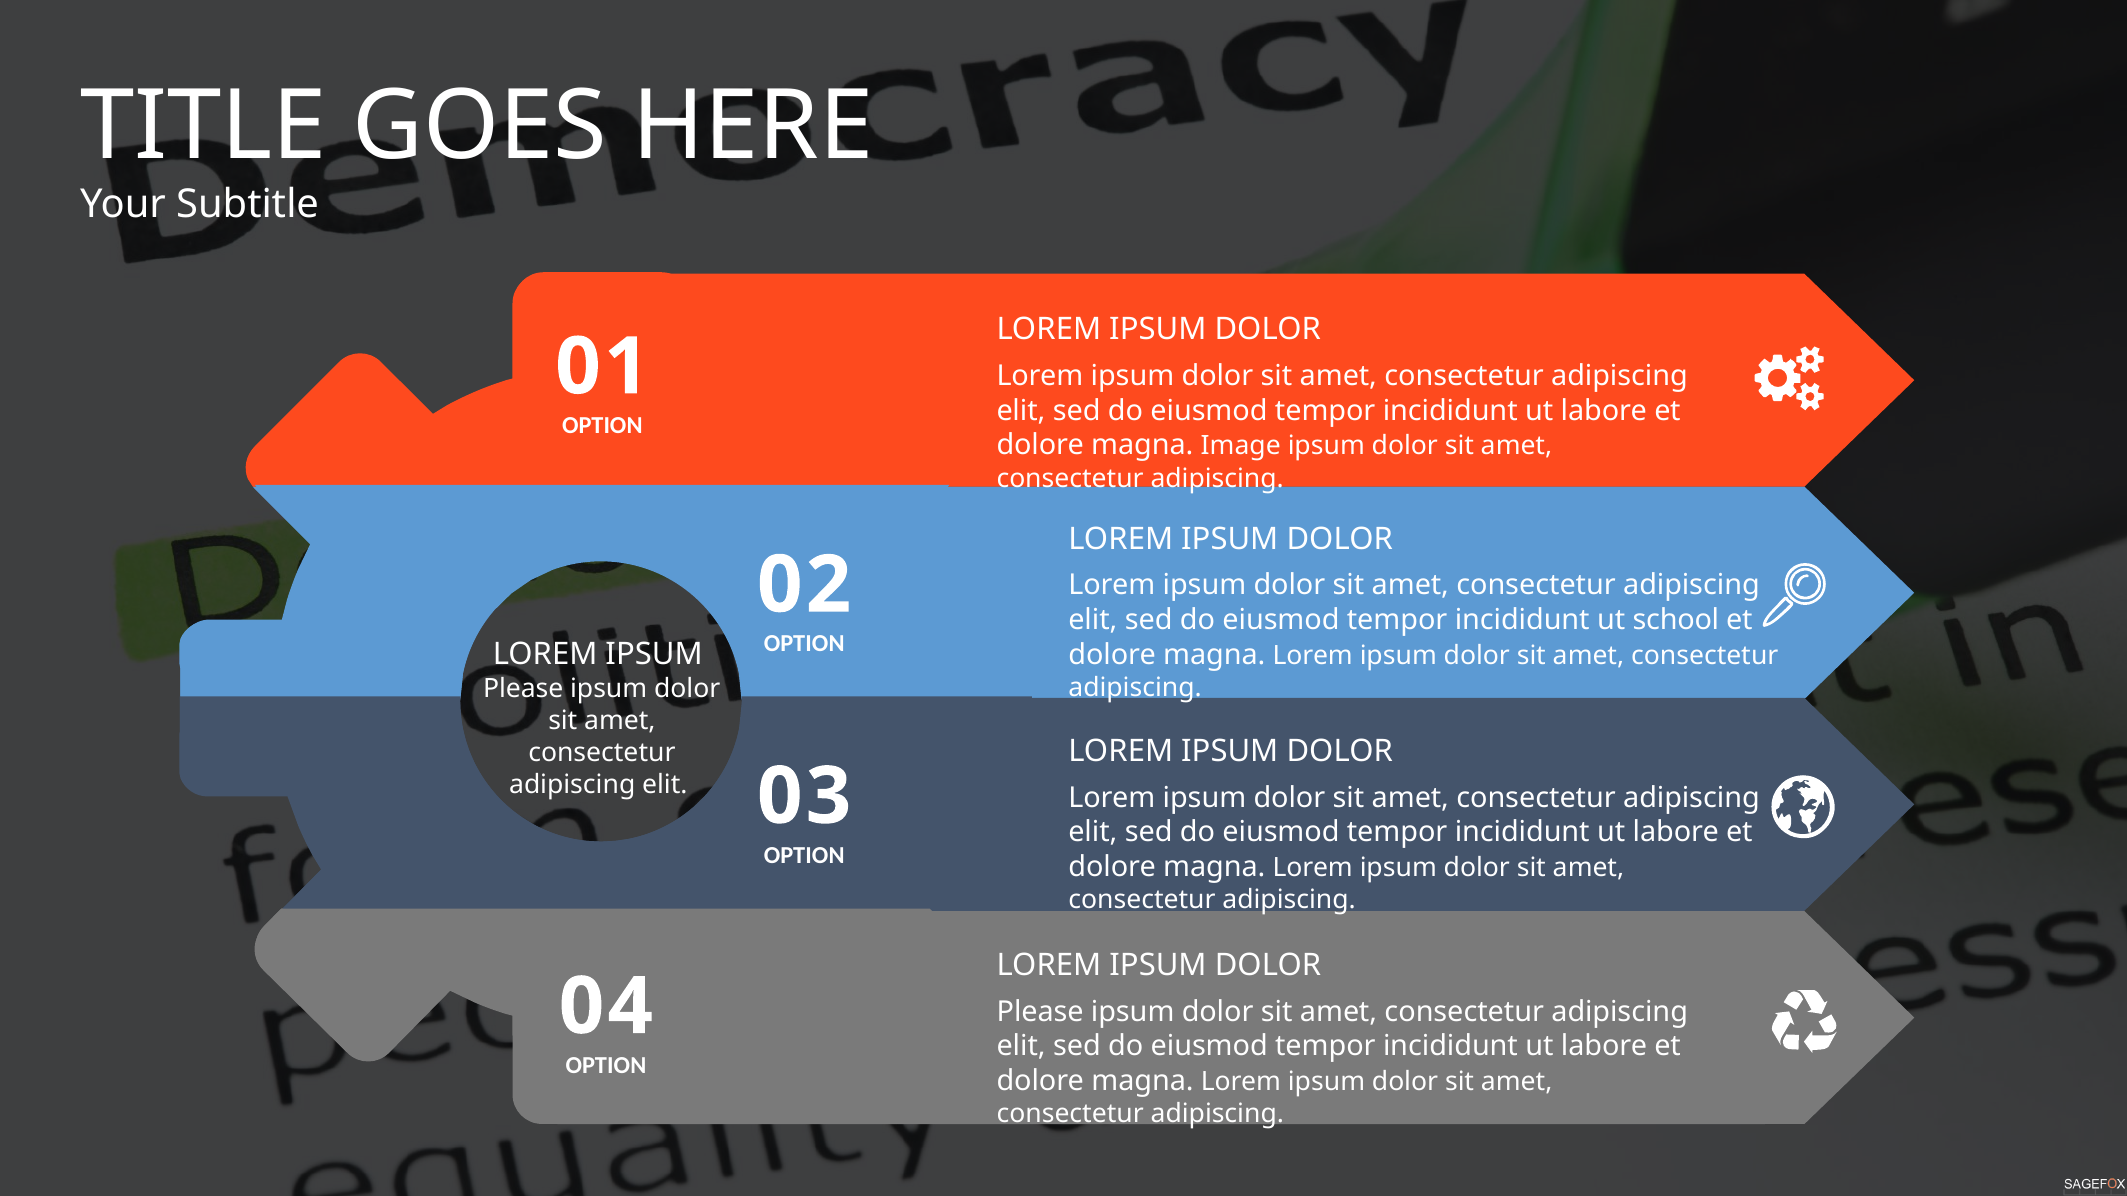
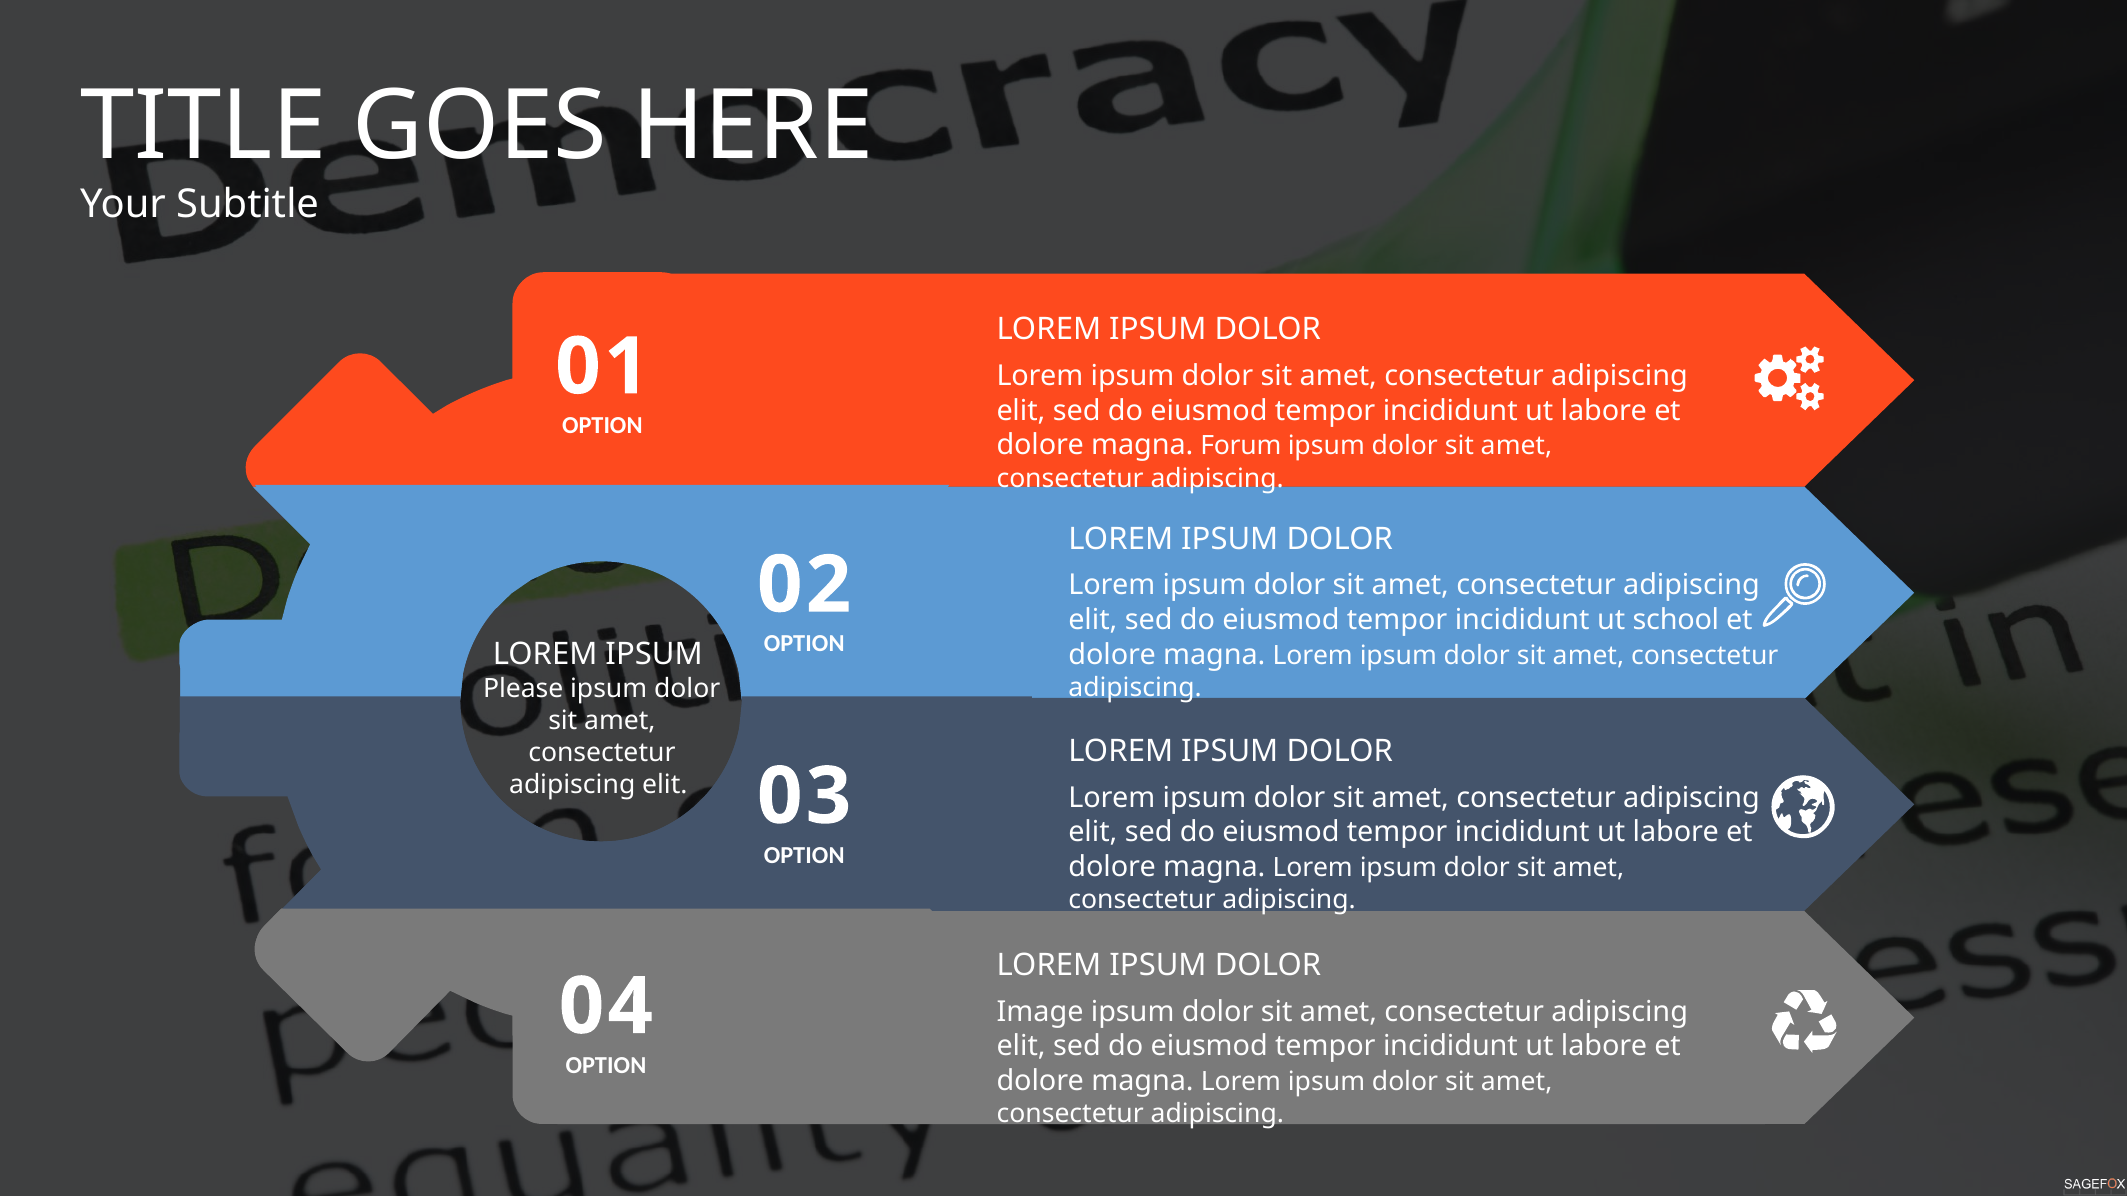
Image: Image -> Forum
Please at (1040, 1012): Please -> Image
